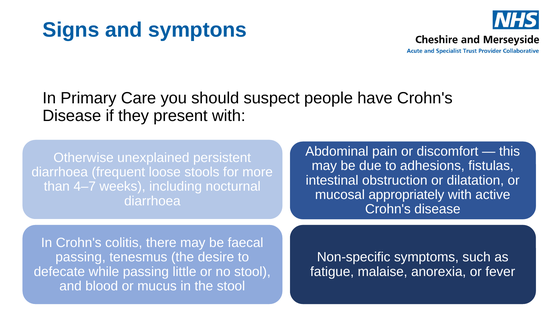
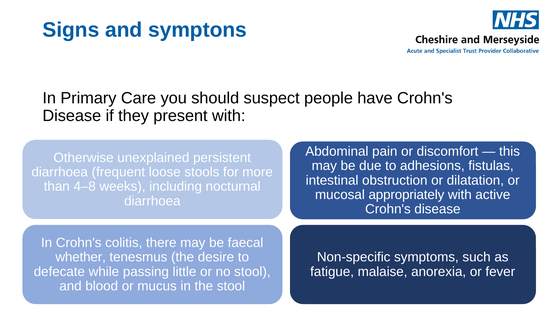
4–7: 4–7 -> 4–8
passing at (81, 257): passing -> whether
